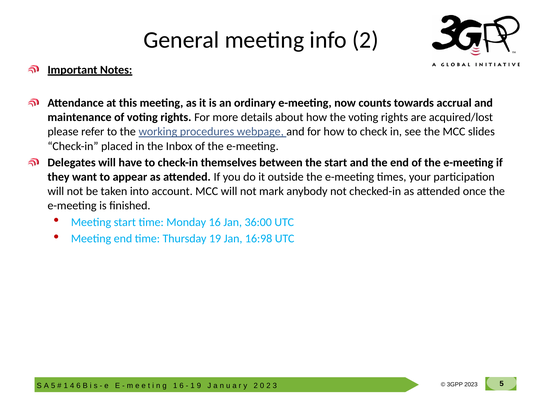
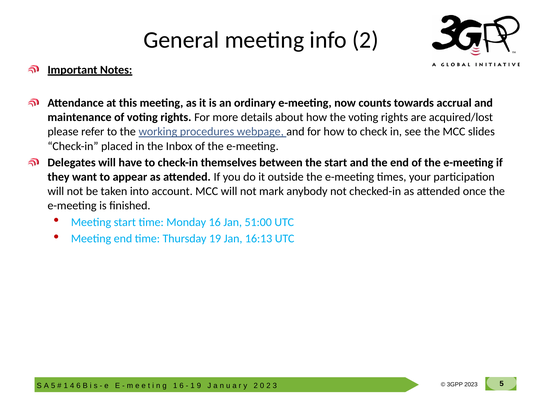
36:00: 36:00 -> 51:00
16:98: 16:98 -> 16:13
